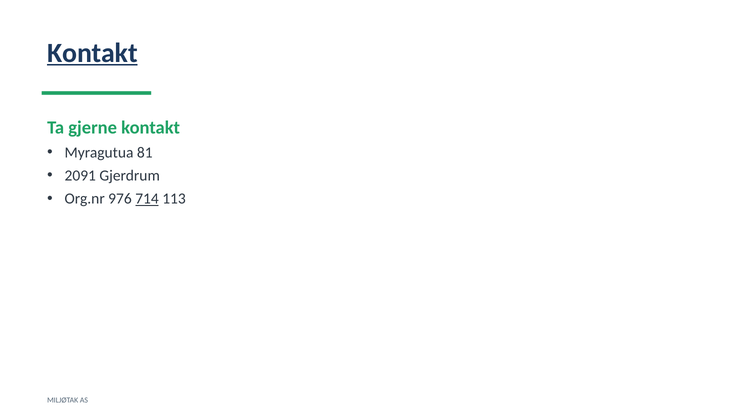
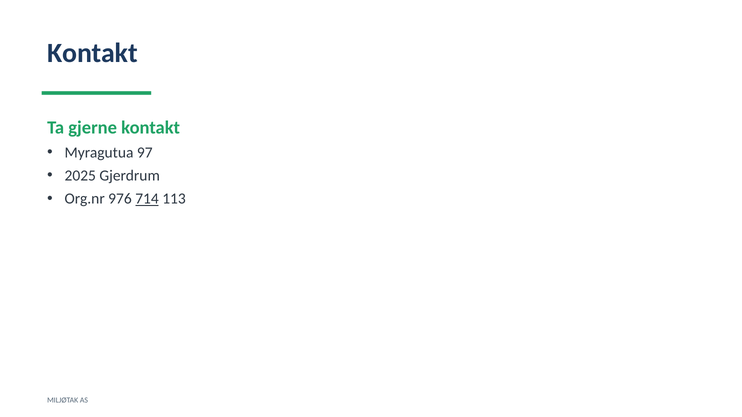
Kontakt at (92, 53) underline: present -> none
81: 81 -> 97
2091: 2091 -> 2025
